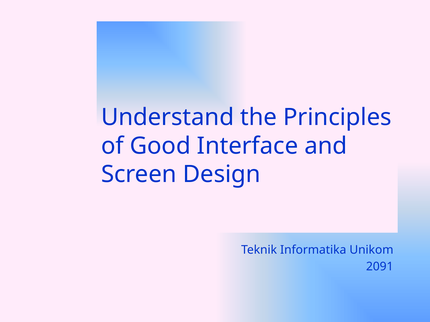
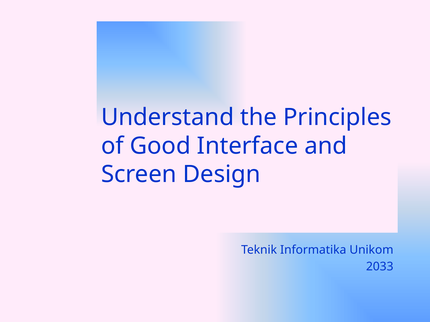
2091: 2091 -> 2033
